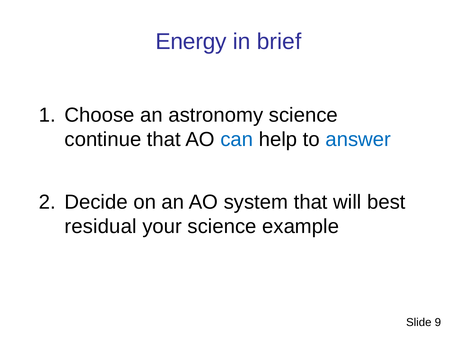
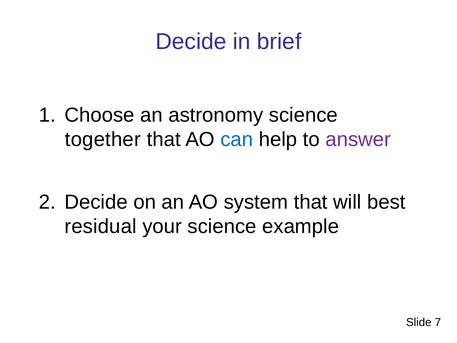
Energy at (191, 42): Energy -> Decide
continue: continue -> together
answer colour: blue -> purple
9: 9 -> 7
